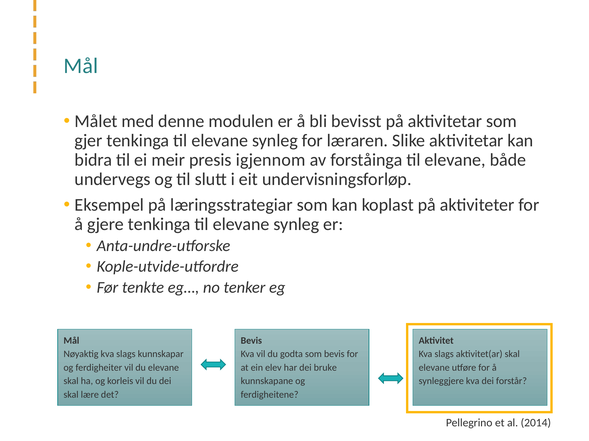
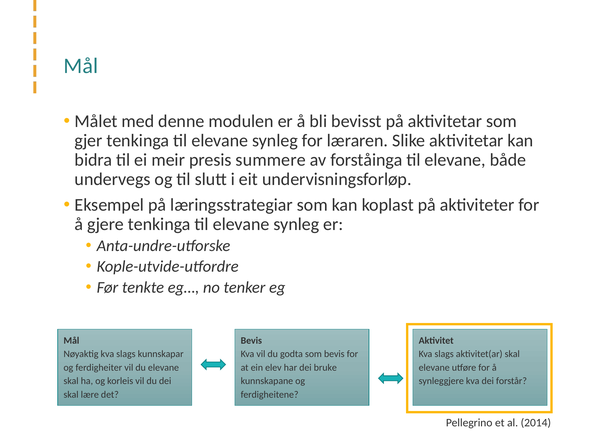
igjennom: igjennom -> summere
